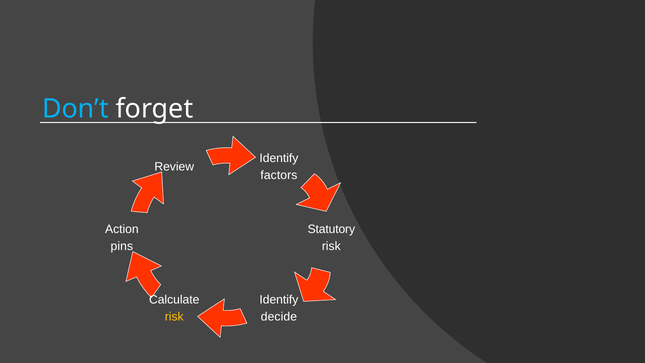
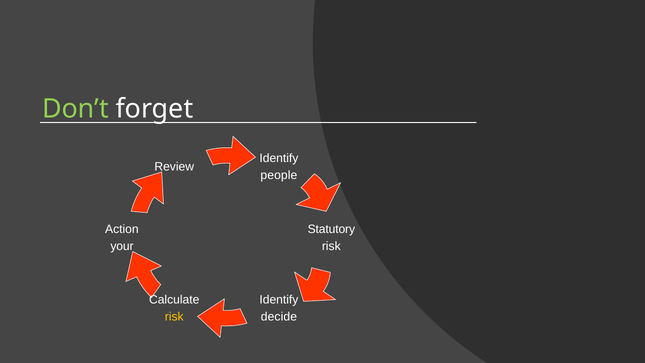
Don’t colour: light blue -> light green
factors: factors -> people
pins: pins -> your
